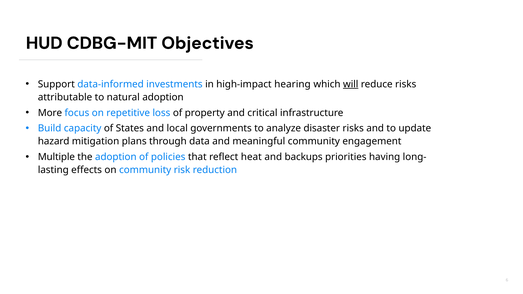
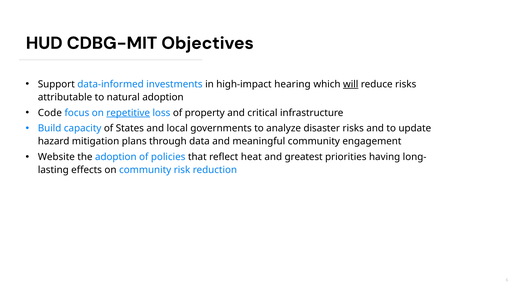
More: More -> Code
repetitive underline: none -> present
Multiple: Multiple -> Website
backups: backups -> greatest
